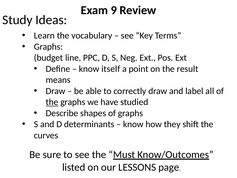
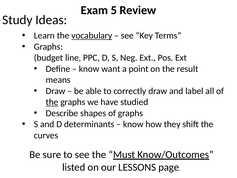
9: 9 -> 5
vocabulary underline: none -> present
itself: itself -> want
